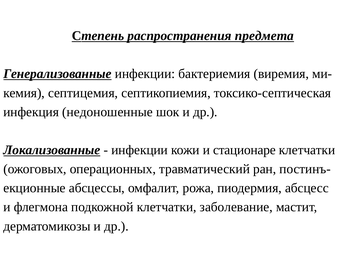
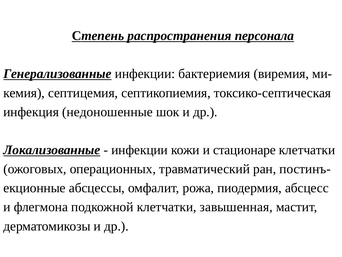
предмета: предмета -> персонала
заболевание: заболевание -> завышенная
